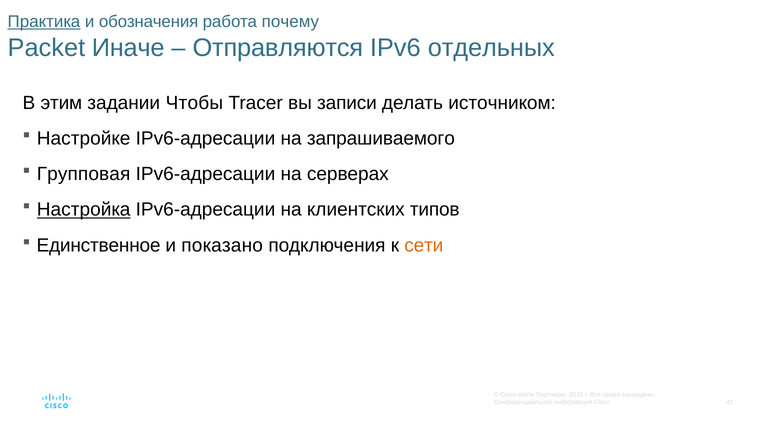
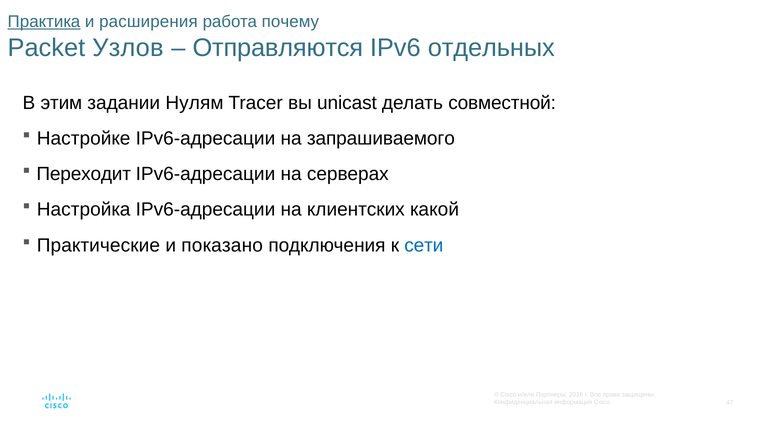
обозначения: обозначения -> расширения
Иначе: Иначе -> Узлов
Чтобы: Чтобы -> Нулям
записи: записи -> unicast
источником: источником -> совместной
Групповая: Групповая -> Переходит
Настройка underline: present -> none
типов: типов -> какой
Единственное: Единственное -> Практические
сети colour: orange -> blue
